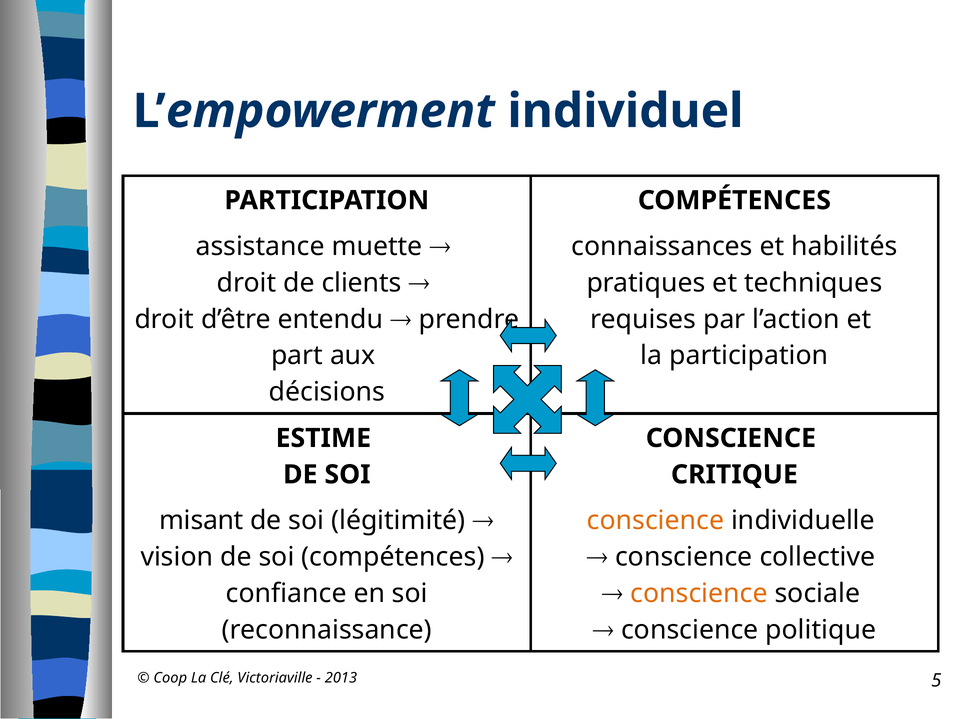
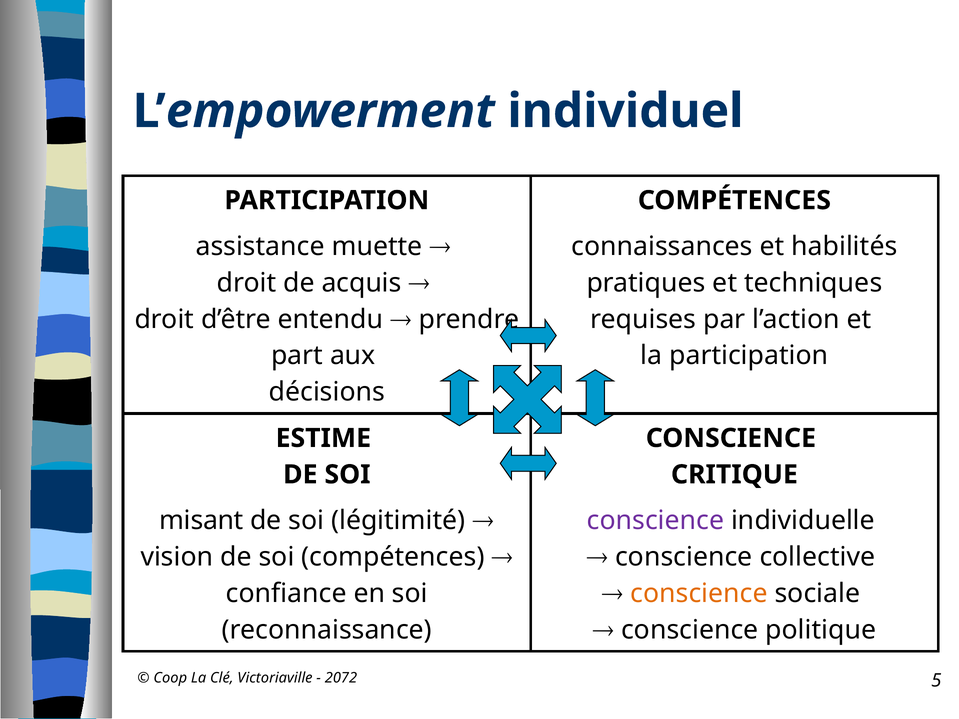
clients: clients -> acquis
conscience at (656, 521) colour: orange -> purple
2013: 2013 -> 2072
